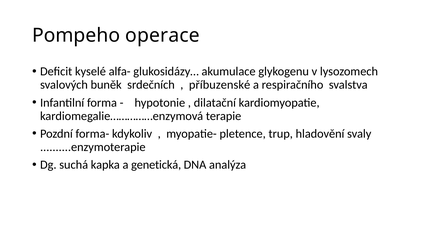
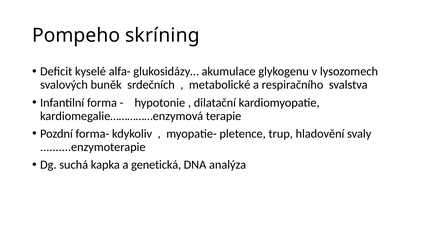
operace: operace -> skríning
příbuzenské: příbuzenské -> metabolické
